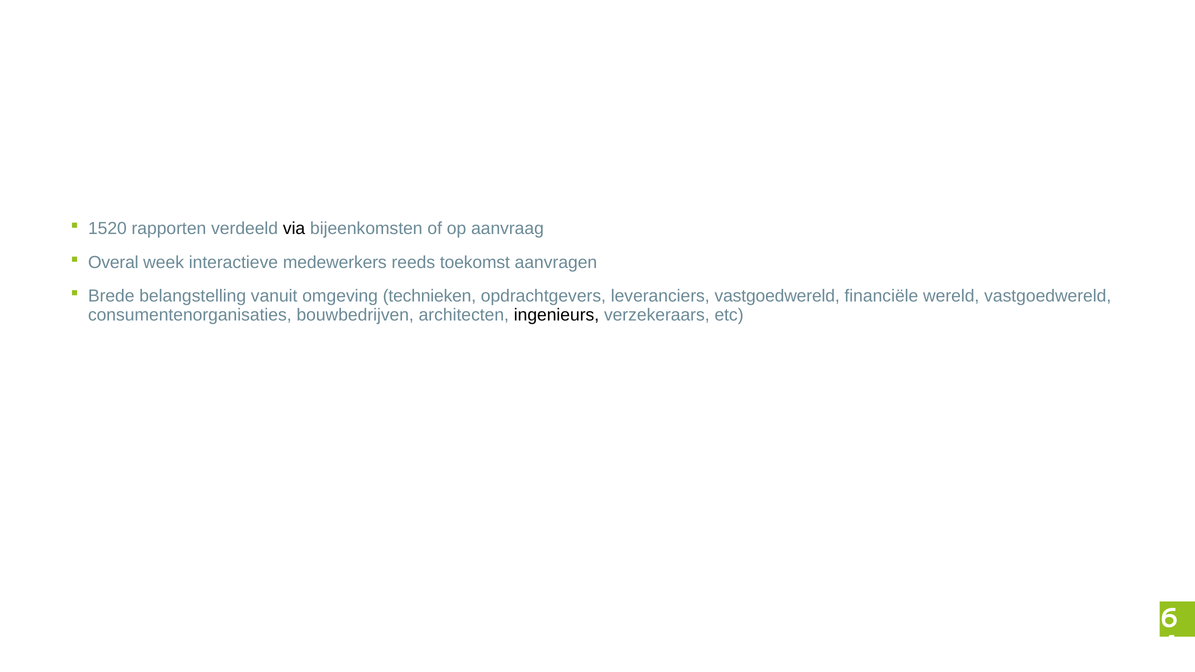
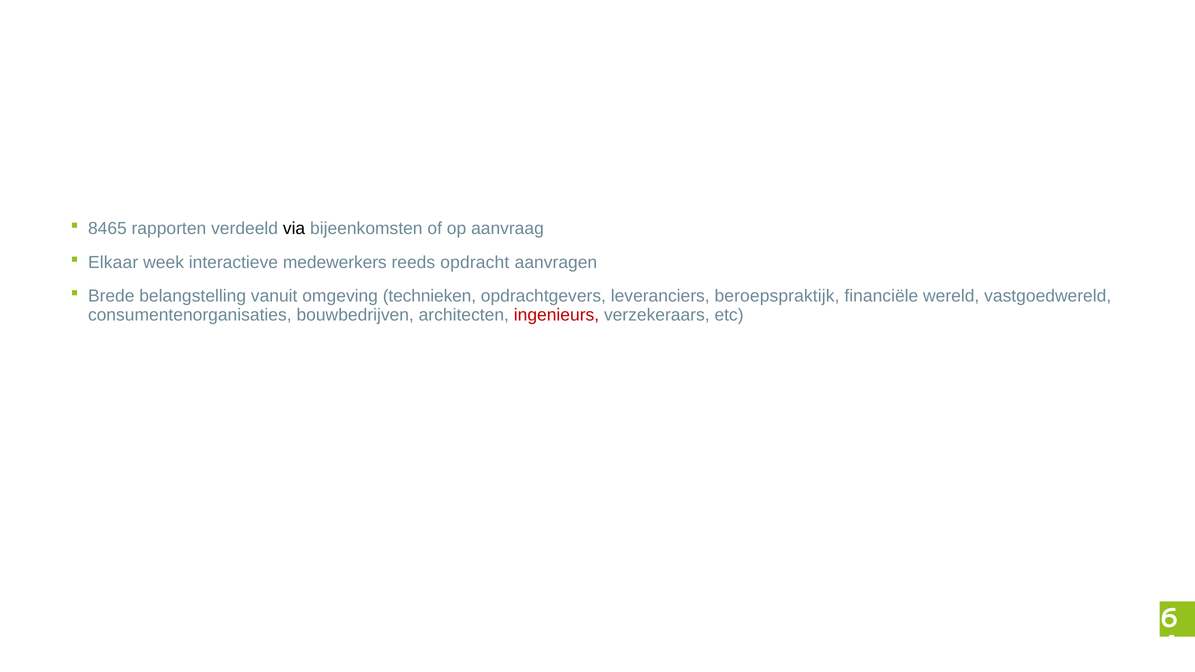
1520: 1520 -> 8465
Overal: Overal -> Elkaar
toekomst: toekomst -> opdracht
leveranciers vastgoedwereld: vastgoedwereld -> beroepspraktijk
ingenieurs colour: black -> red
